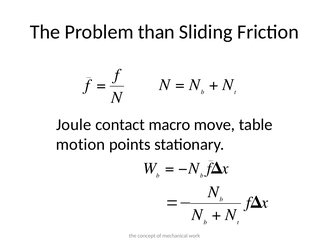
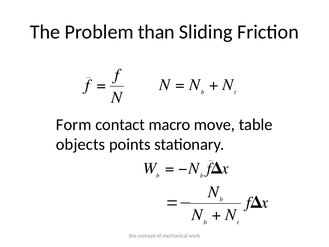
Joule: Joule -> Form
motion: motion -> objects
